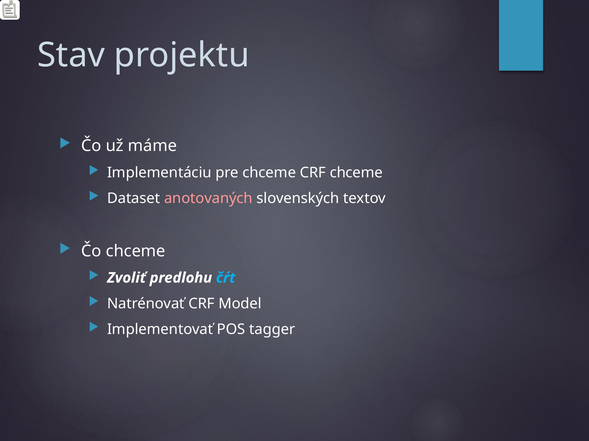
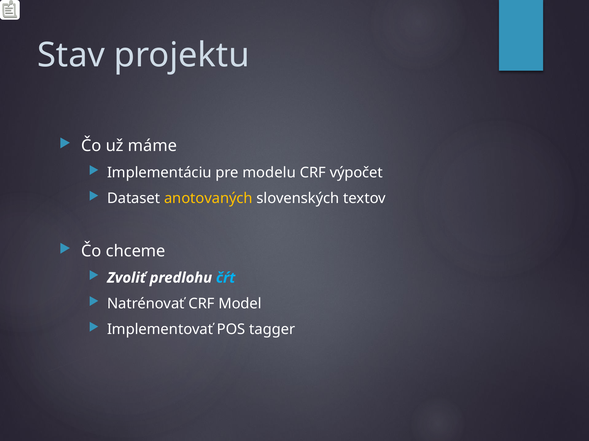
pre chceme: chceme -> modelu
CRF chceme: chceme -> výpočet
anotovaných colour: pink -> yellow
